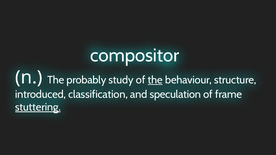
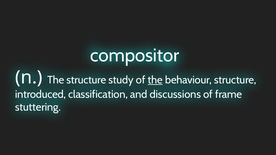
The probably: probably -> structure
speculation: speculation -> discussions
stuttering underline: present -> none
